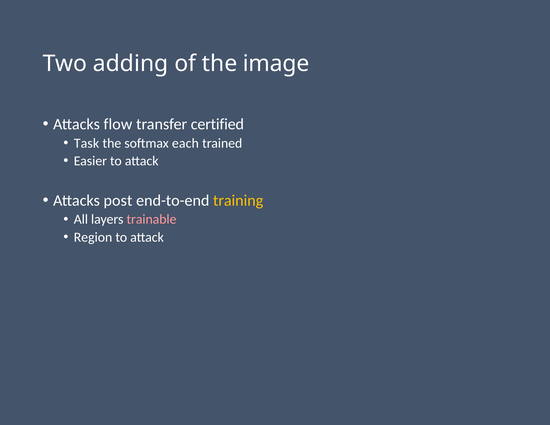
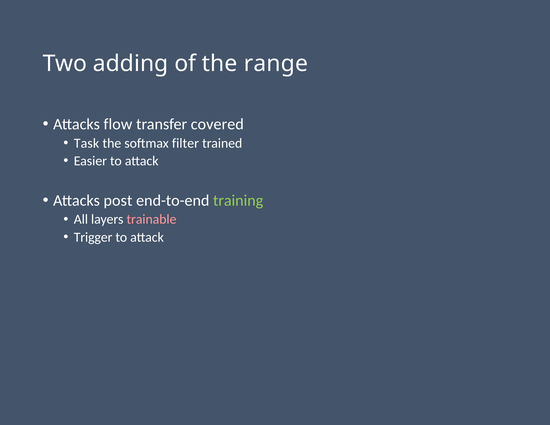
image: image -> range
certified: certified -> covered
each: each -> filter
training colour: yellow -> light green
Region: Region -> Trigger
